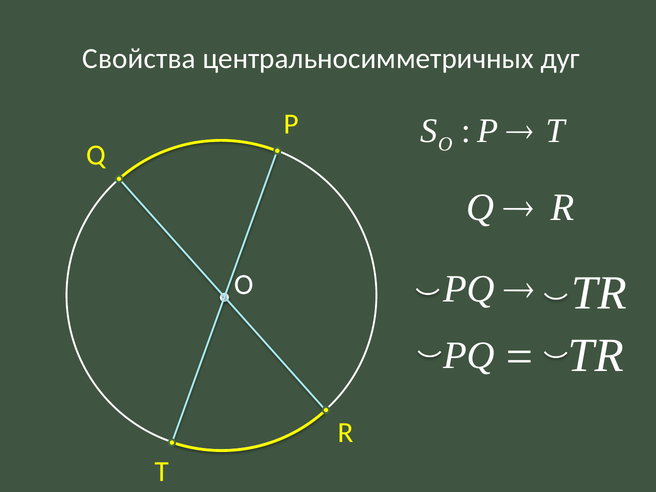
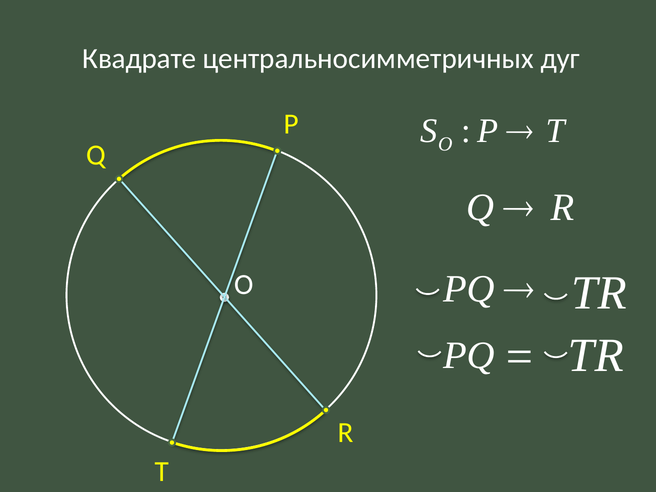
Свойства: Свойства -> Квадрате
